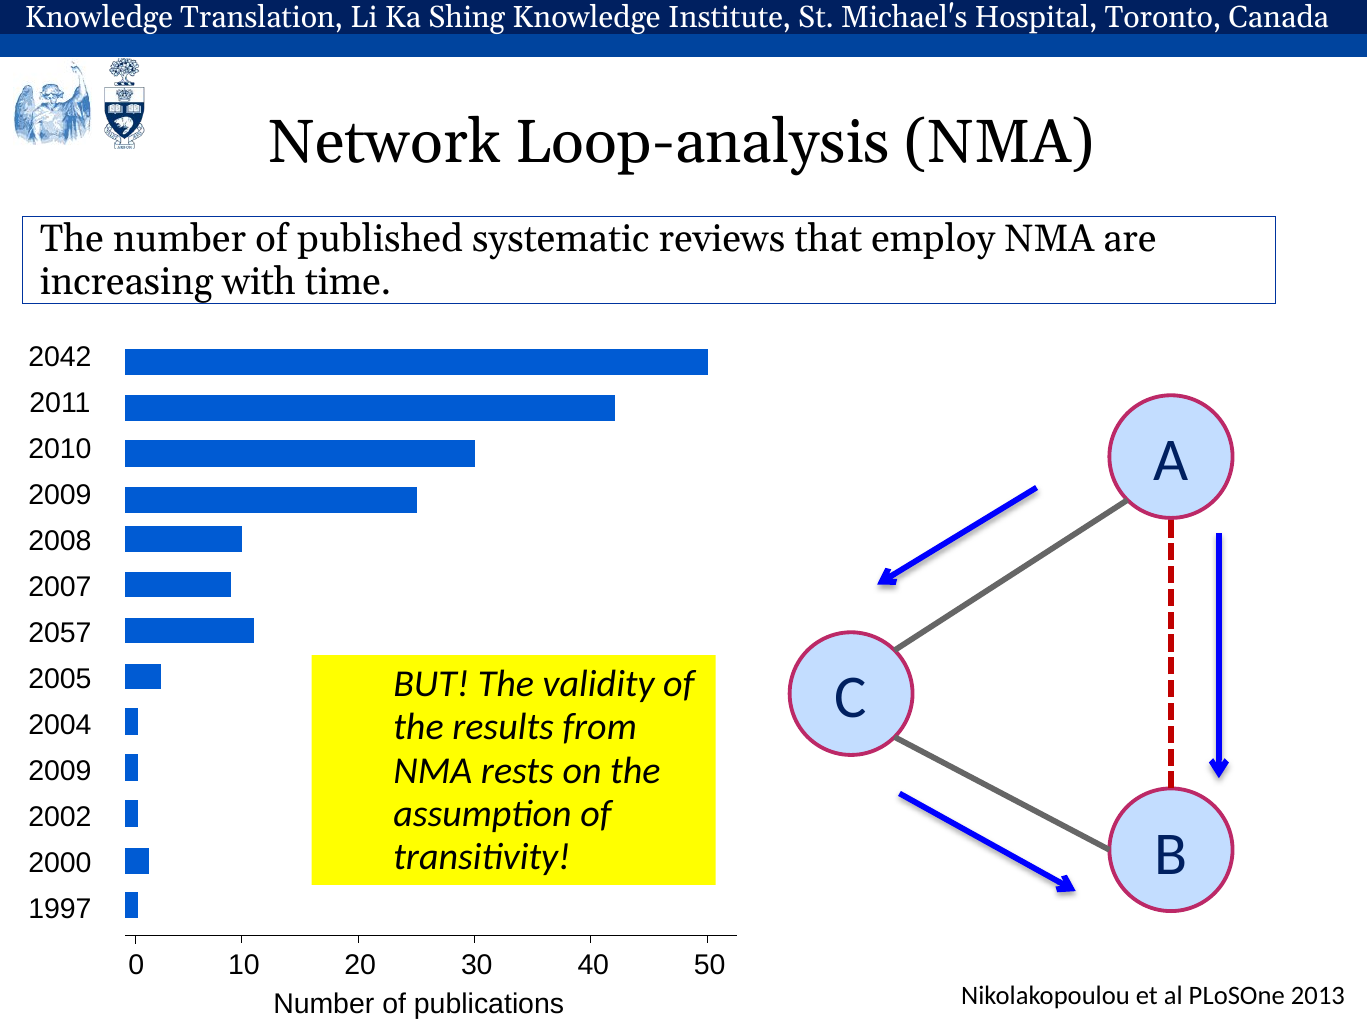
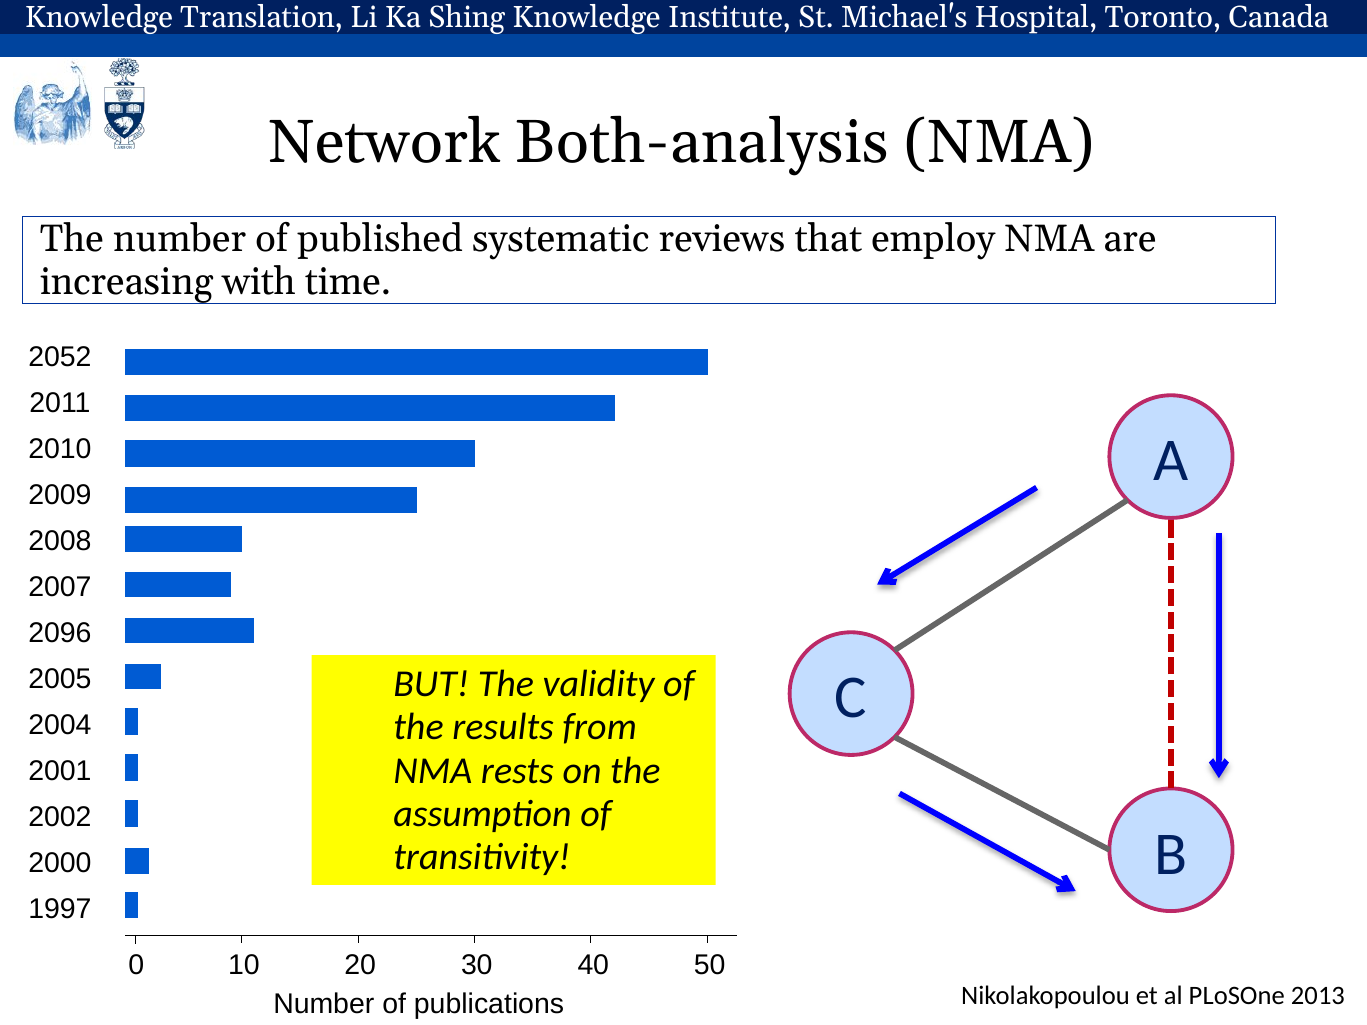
Loop-analysis: Loop-analysis -> Both-analysis
2042: 2042 -> 2052
2057: 2057 -> 2096
2009 at (60, 771): 2009 -> 2001
